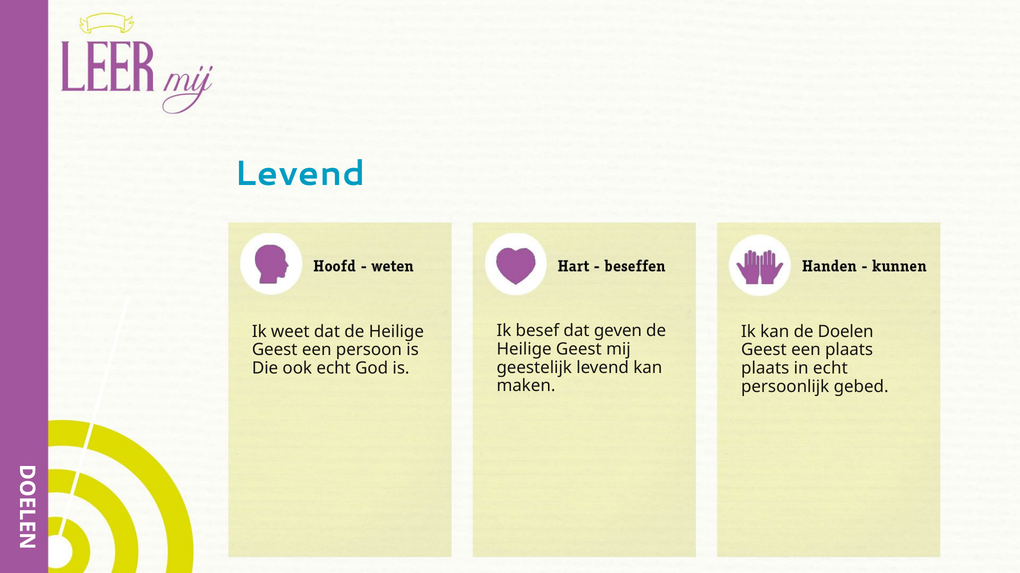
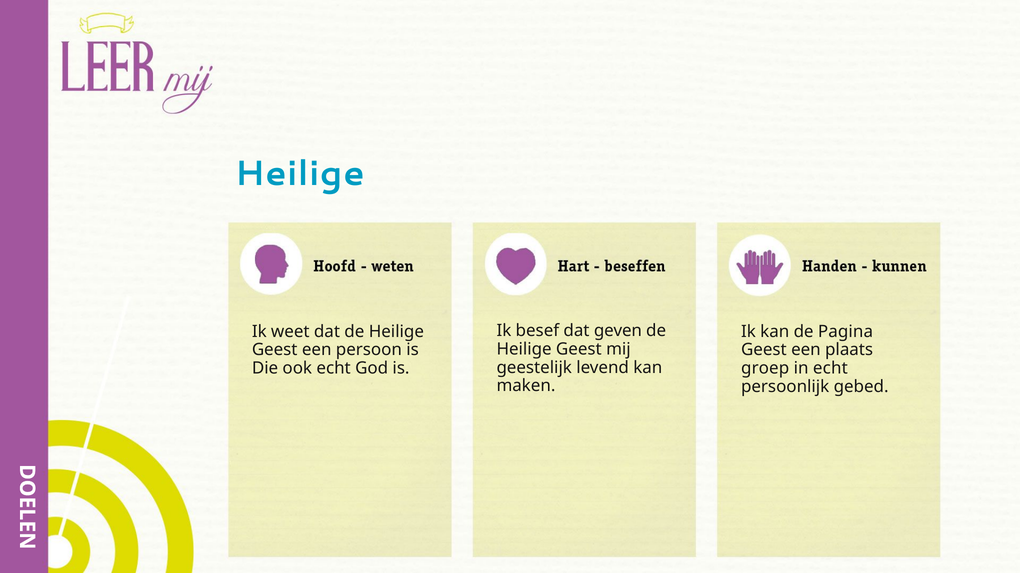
Levend at (300, 174): Levend -> Heilige
Doelen: Doelen -> Pagina
plaats at (765, 369): plaats -> groep
